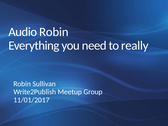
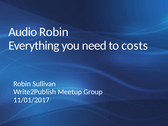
really: really -> costs
